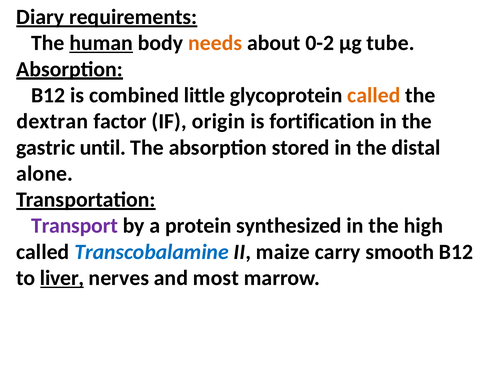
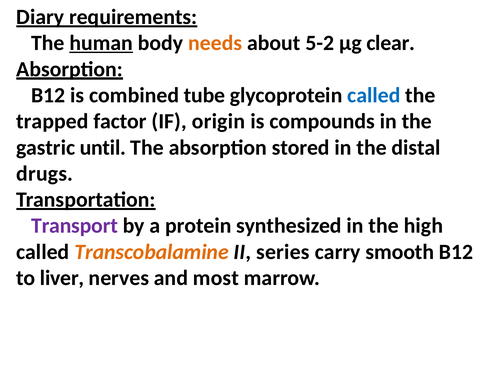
0-2: 0-2 -> 5-2
tube: tube -> clear
little: little -> tube
called at (374, 95) colour: orange -> blue
dextran: dextran -> trapped
fortification: fortification -> compounds
alone: alone -> drugs
Transcobalamine colour: blue -> orange
maize: maize -> series
liver underline: present -> none
